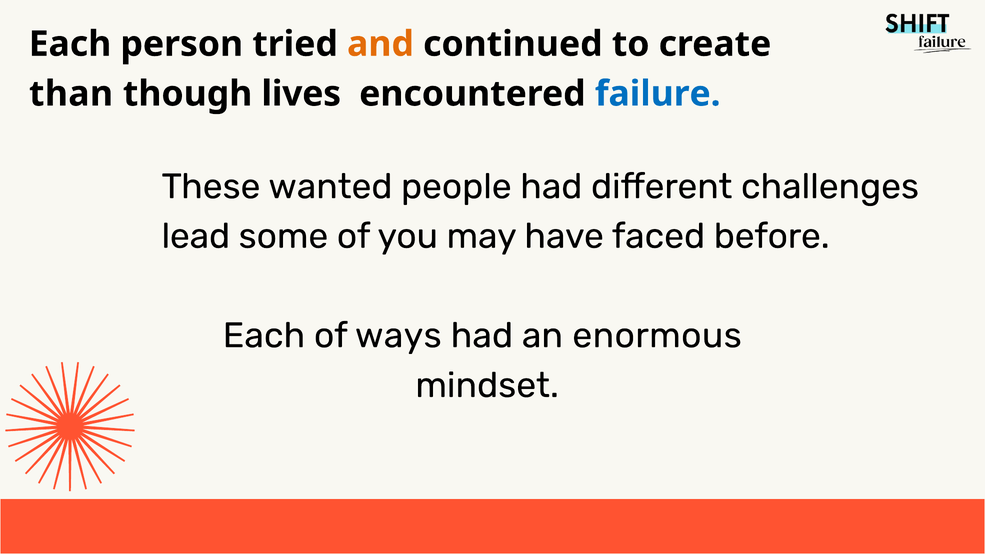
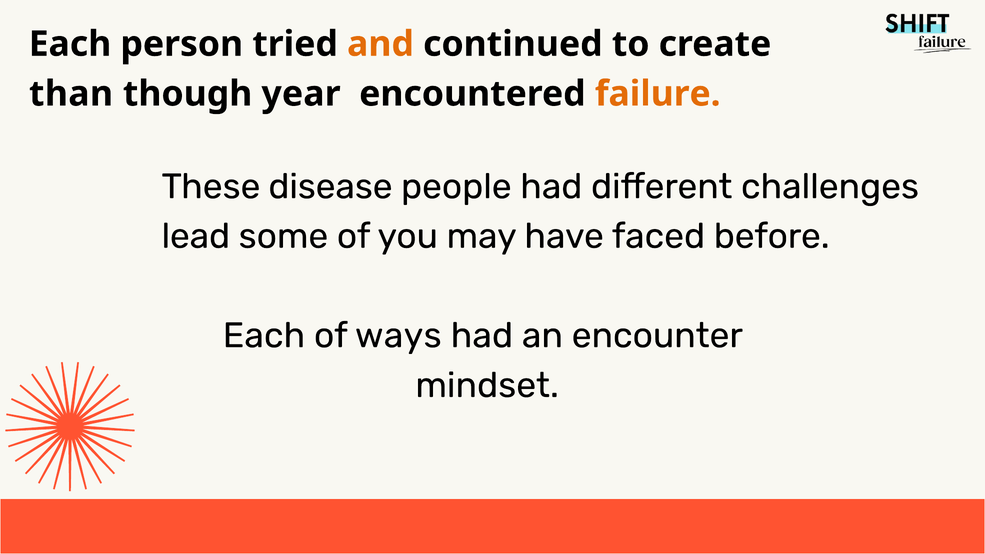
lives: lives -> year
failure colour: blue -> orange
wanted: wanted -> disease
enormous: enormous -> encounter
